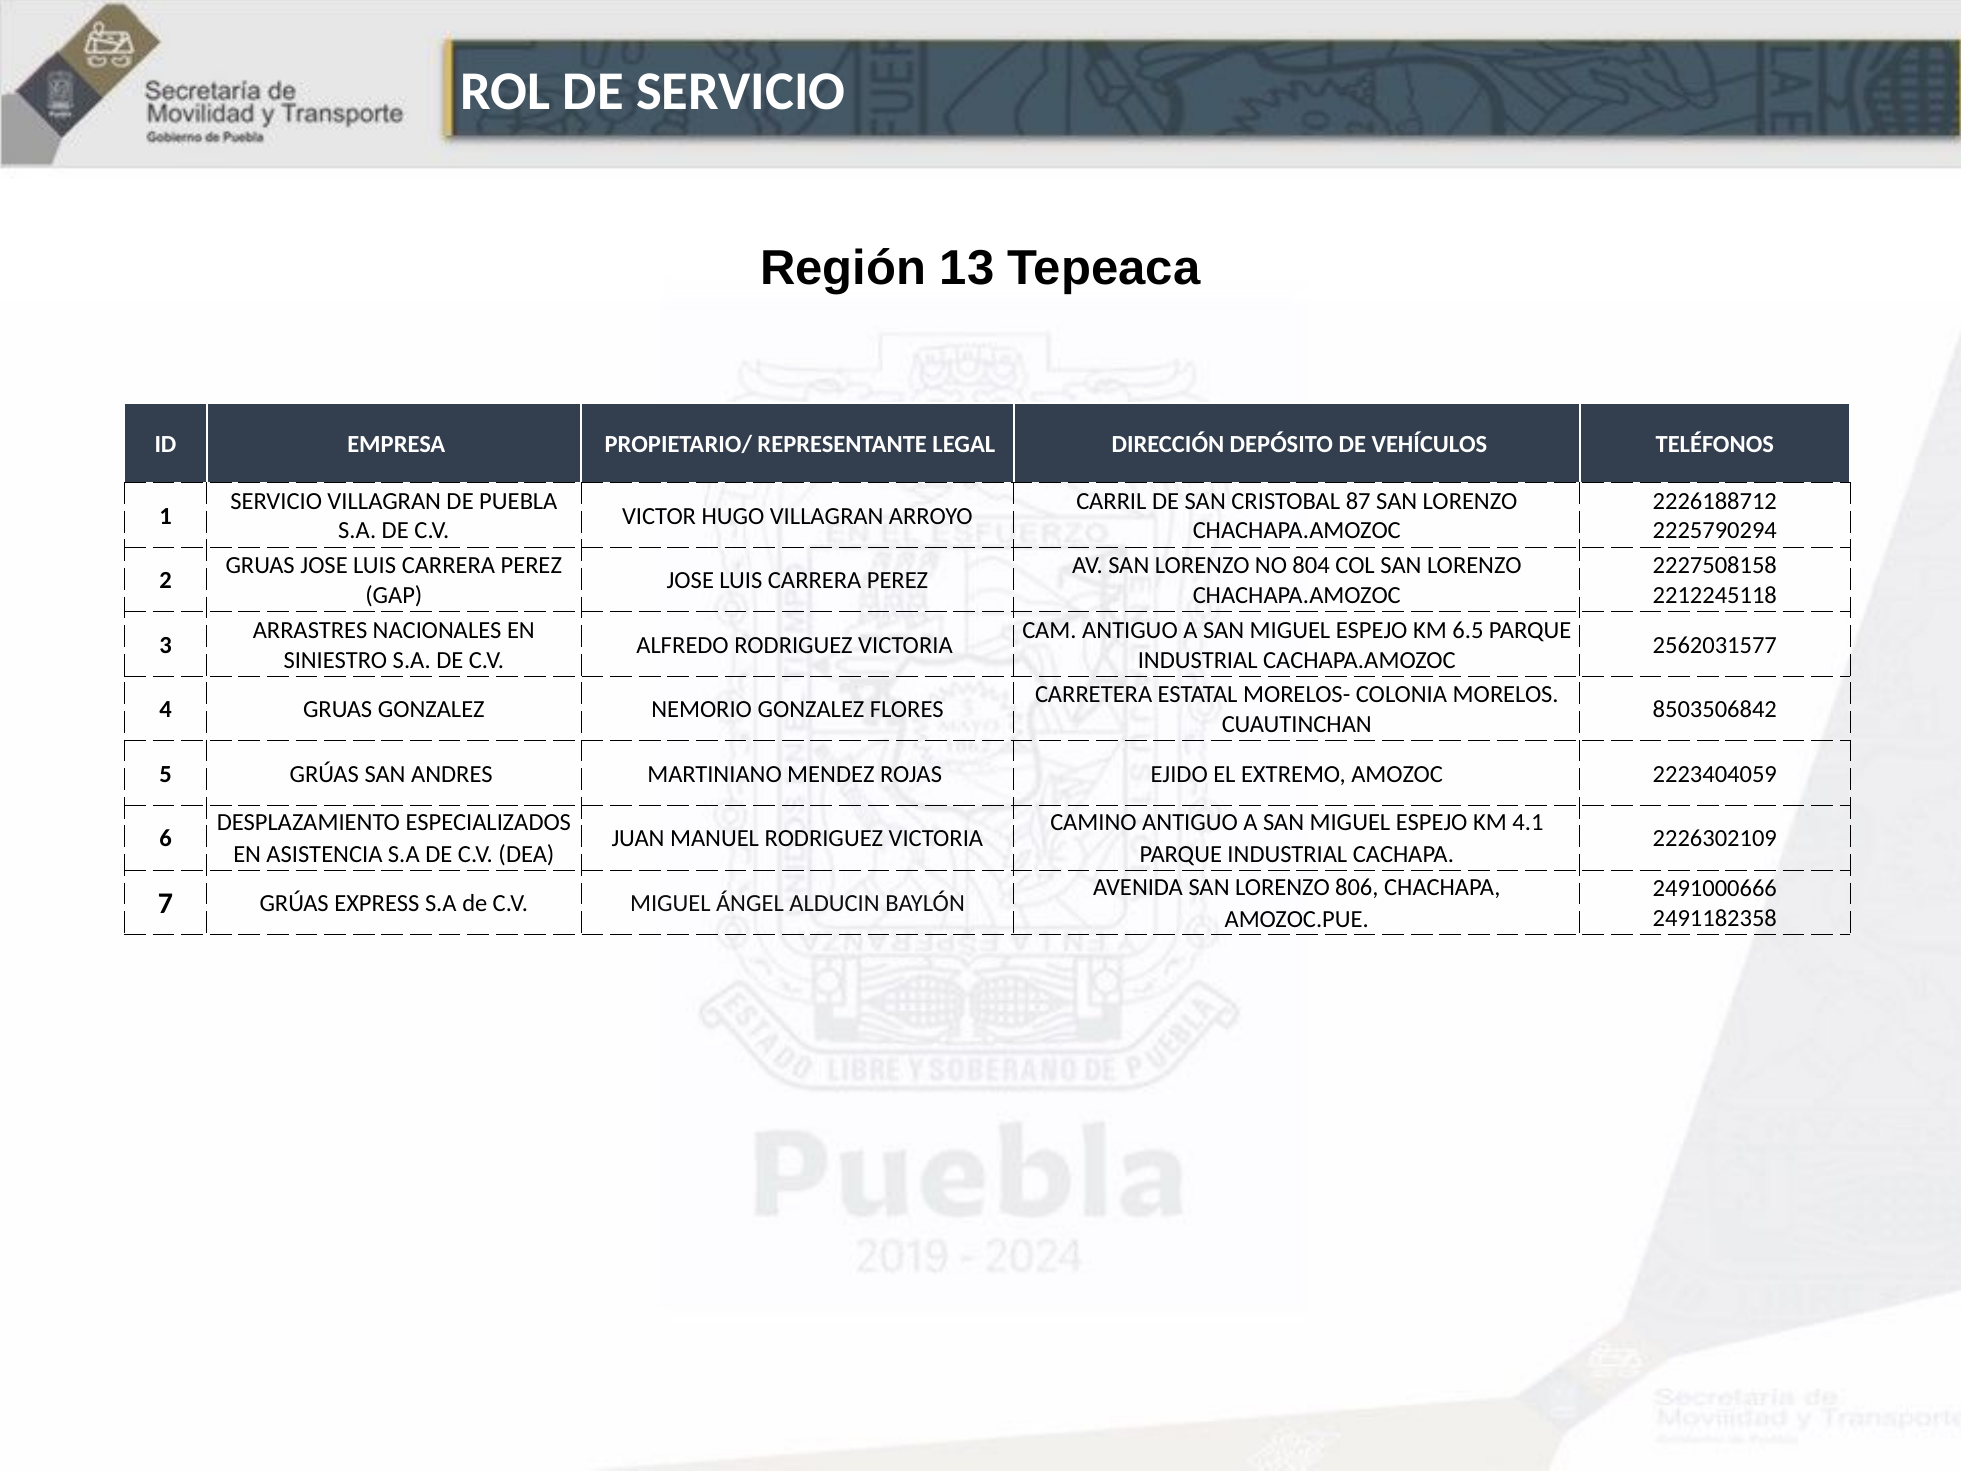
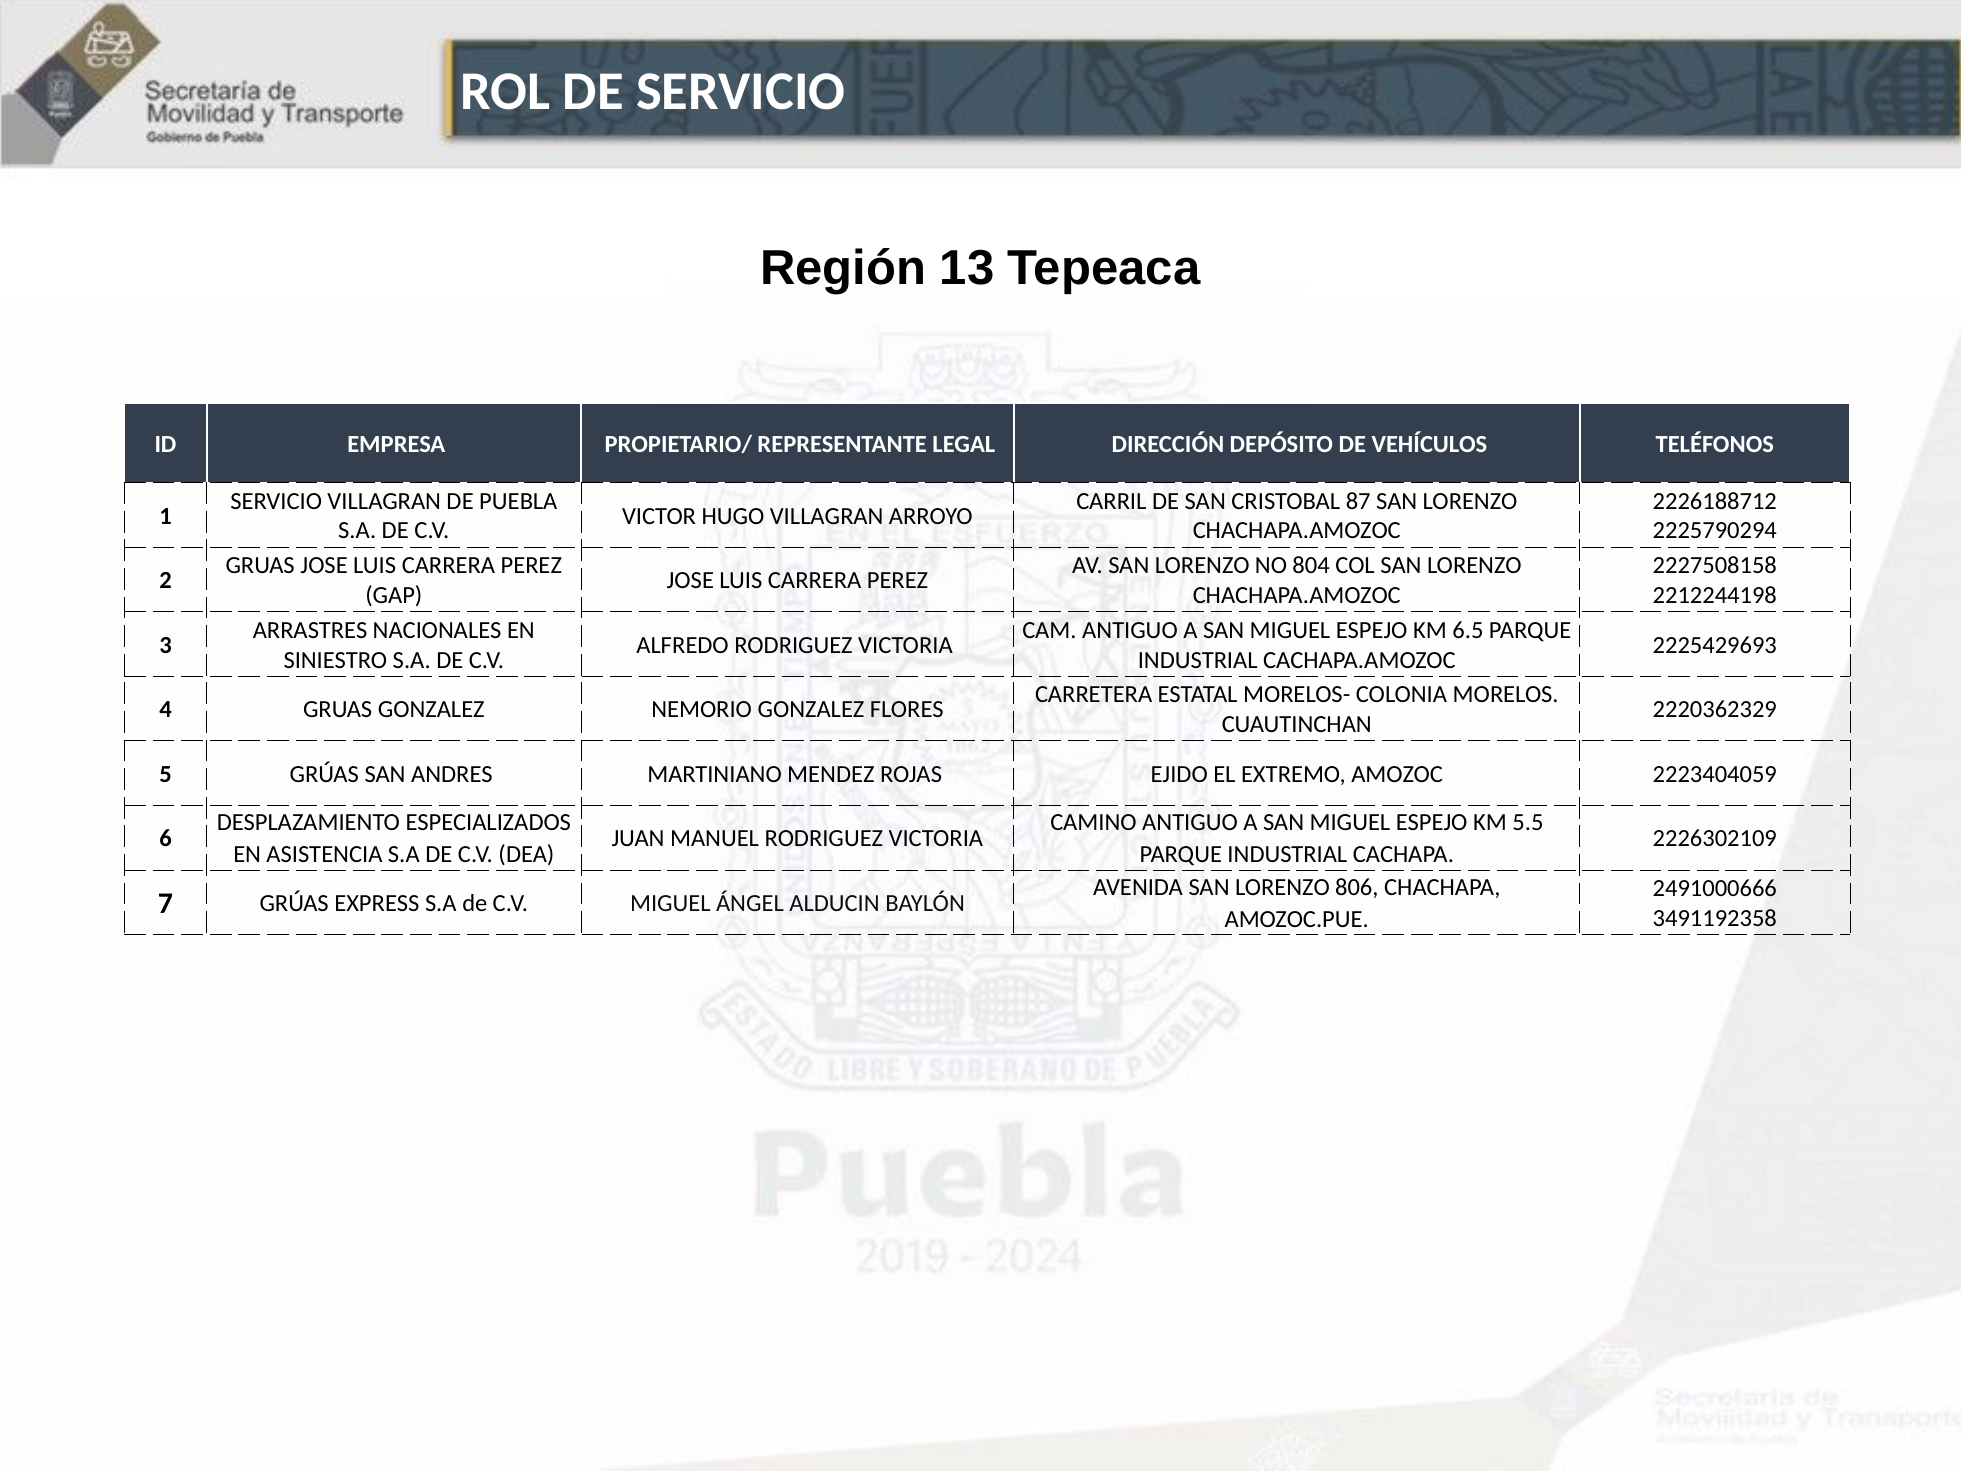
2212245118: 2212245118 -> 2212244198
2562031577: 2562031577 -> 2225429693
8503506842: 8503506842 -> 2220362329
4.1: 4.1 -> 5.5
2491182358: 2491182358 -> 3491192358
